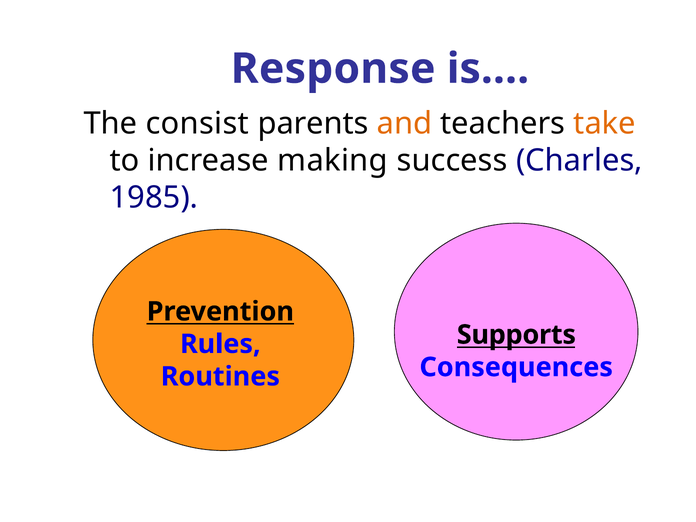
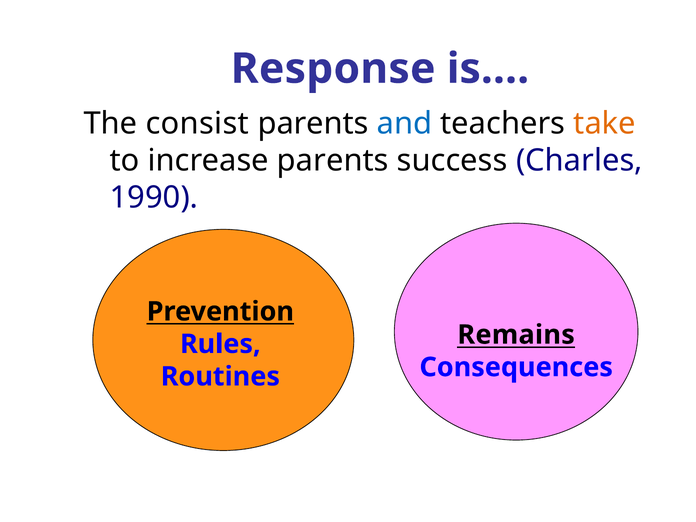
and colour: orange -> blue
increase making: making -> parents
1985: 1985 -> 1990
Supports: Supports -> Remains
